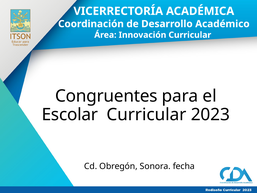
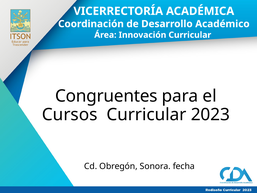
Escolar: Escolar -> Cursos
